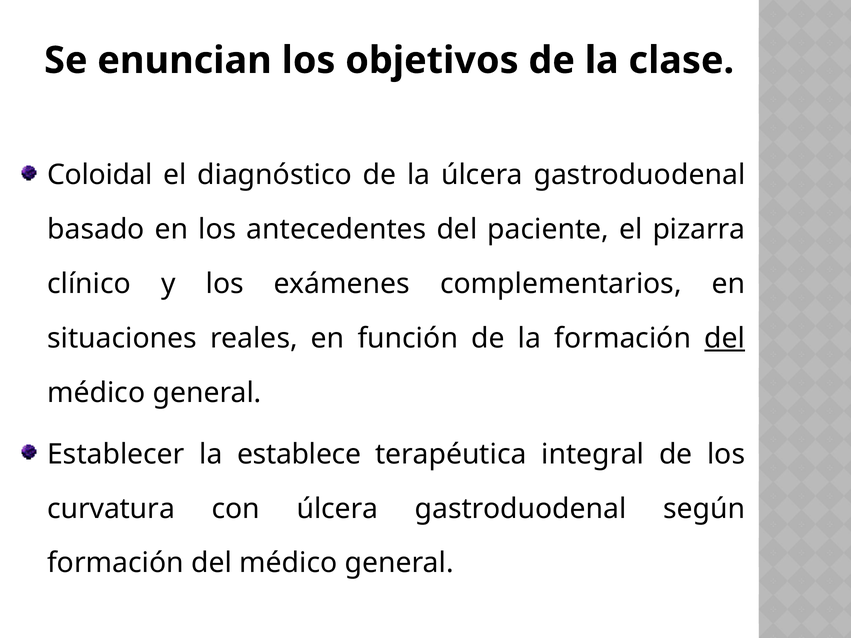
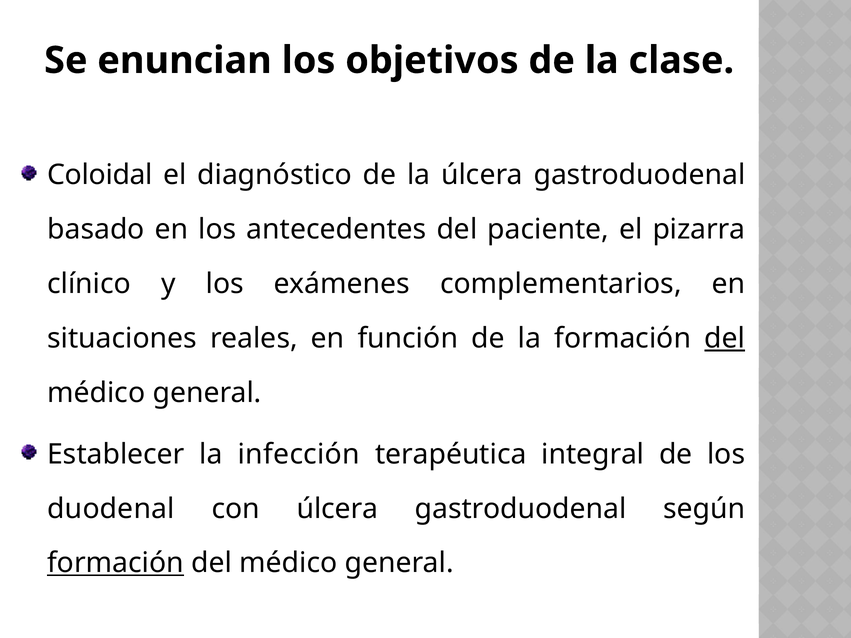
establece: establece -> infección
curvatura: curvatura -> duodenal
formación at (116, 563) underline: none -> present
